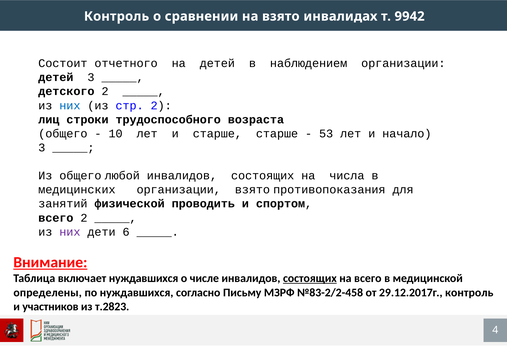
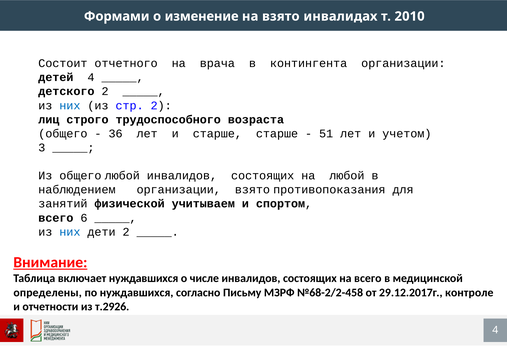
Контроль at (117, 16): Контроль -> Формами
сравнении: сравнении -> изменение
9942: 9942 -> 2010
на детей: детей -> врача
наблюдением: наблюдением -> контингента
детей 3: 3 -> 4
строки: строки -> строго
10: 10 -> 36
53: 53 -> 51
начало: начало -> учетом
на числа: числа -> любой
медицинских: медицинских -> наблюдением
проводить: проводить -> учитываем
всего 2: 2 -> 6
них at (70, 232) colour: purple -> blue
дети 6: 6 -> 2
состоящих at (310, 278) underline: present -> none
№83-2/2-458: №83-2/2-458 -> №68-2/2-458
29.12.2017г контроль: контроль -> контроле
участников: участников -> отчетности
т.2823: т.2823 -> т.2926
